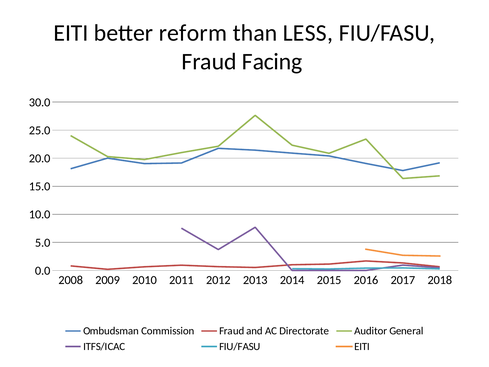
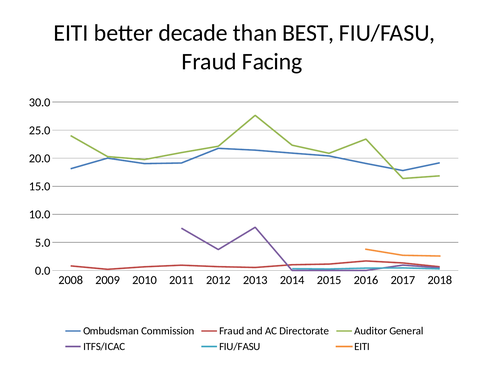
reform: reform -> decade
LESS: LESS -> BEST
